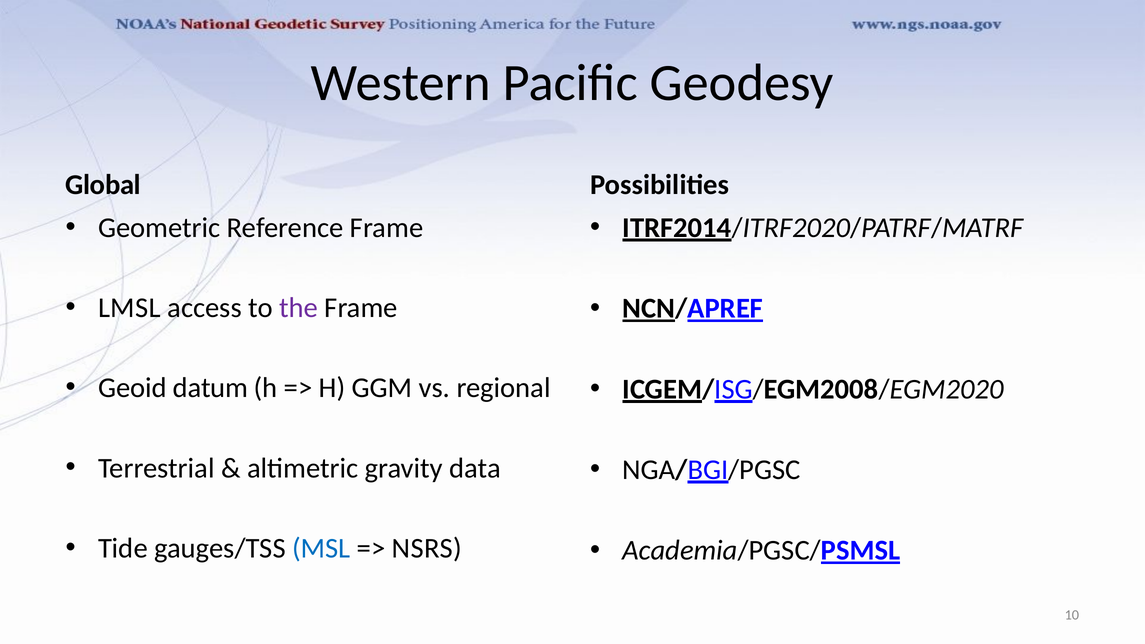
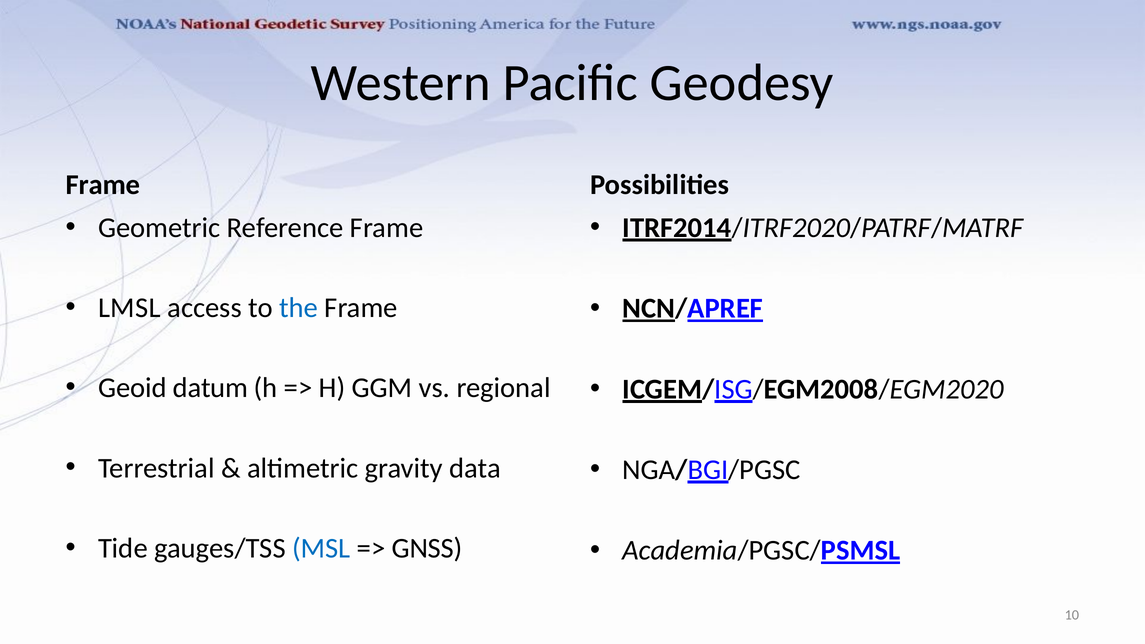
Global at (103, 185): Global -> Frame
the colour: purple -> blue
NSRS: NSRS -> GNSS
